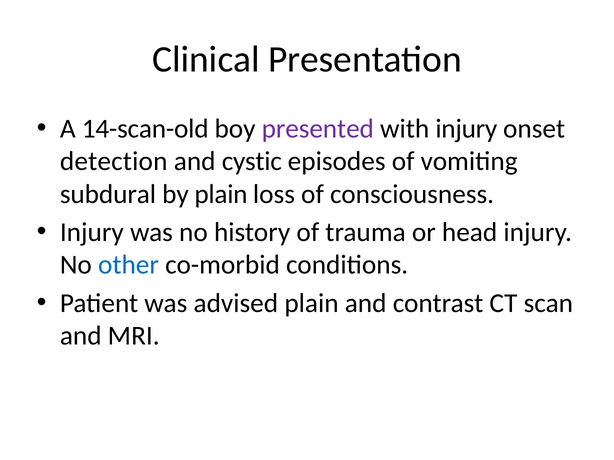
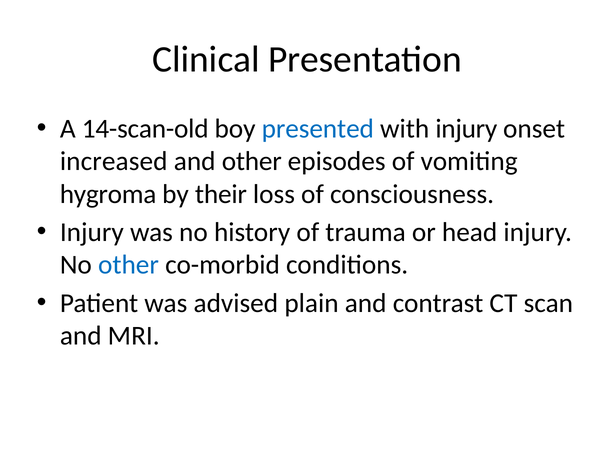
presented colour: purple -> blue
detection: detection -> increased
and cystic: cystic -> other
subdural: subdural -> hygroma
by plain: plain -> their
